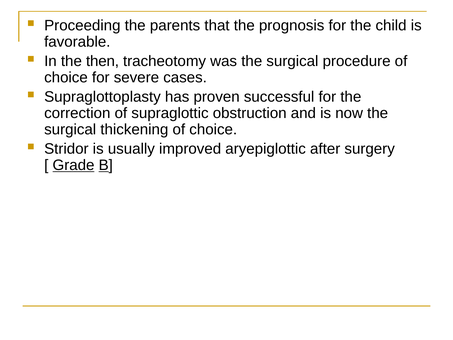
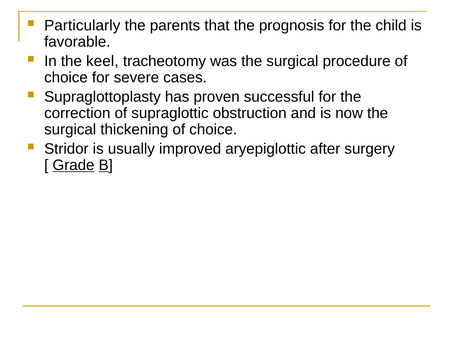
Proceeding: Proceeding -> Particularly
then: then -> keel
